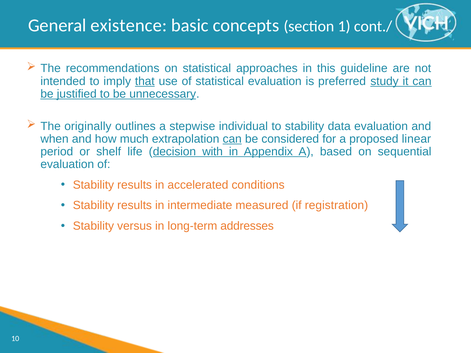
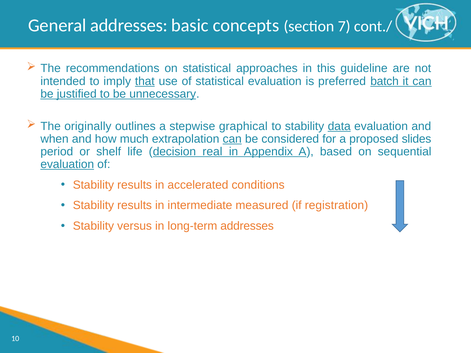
General existence: existence -> addresses
1: 1 -> 7
study: study -> batch
individual: individual -> graphical
data underline: none -> present
linear: linear -> slides
with: with -> real
evaluation at (67, 164) underline: none -> present
